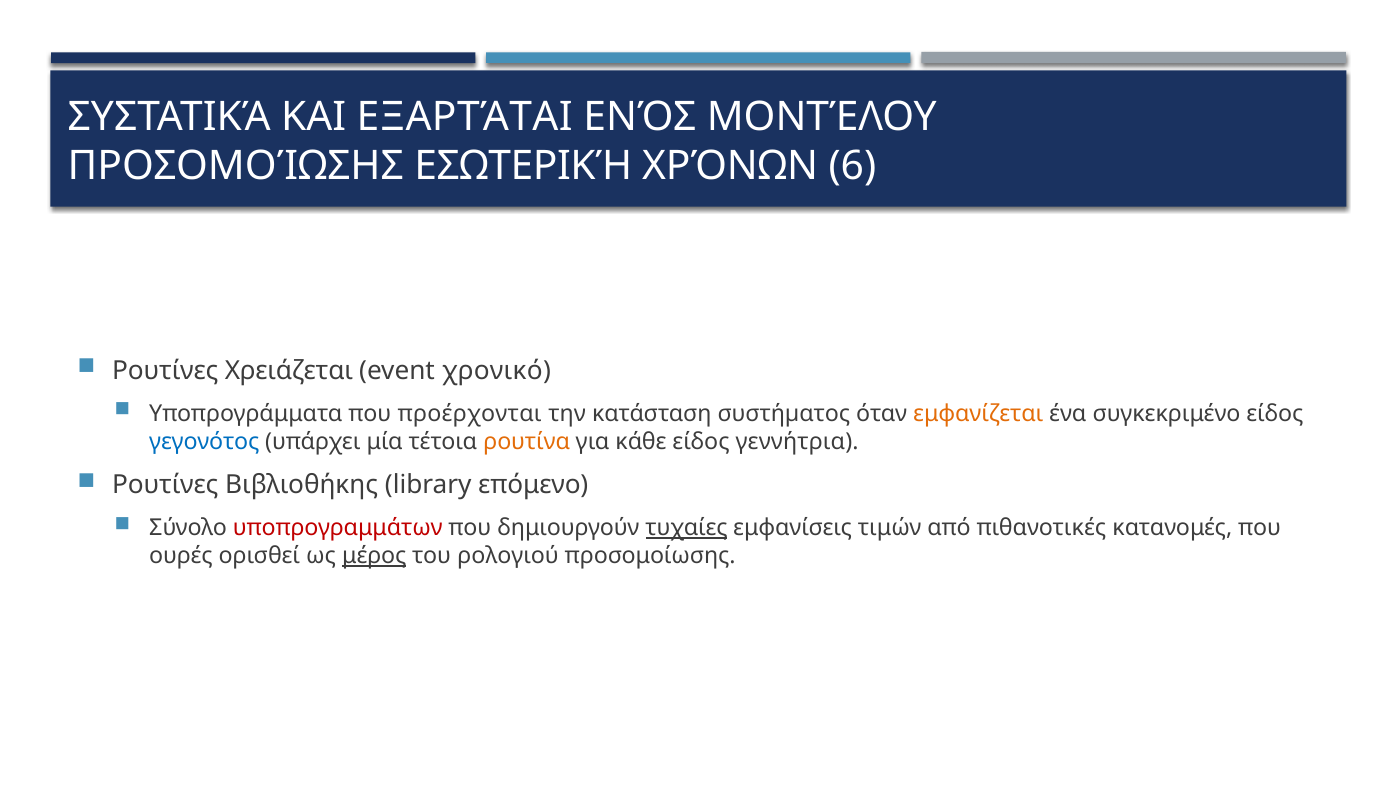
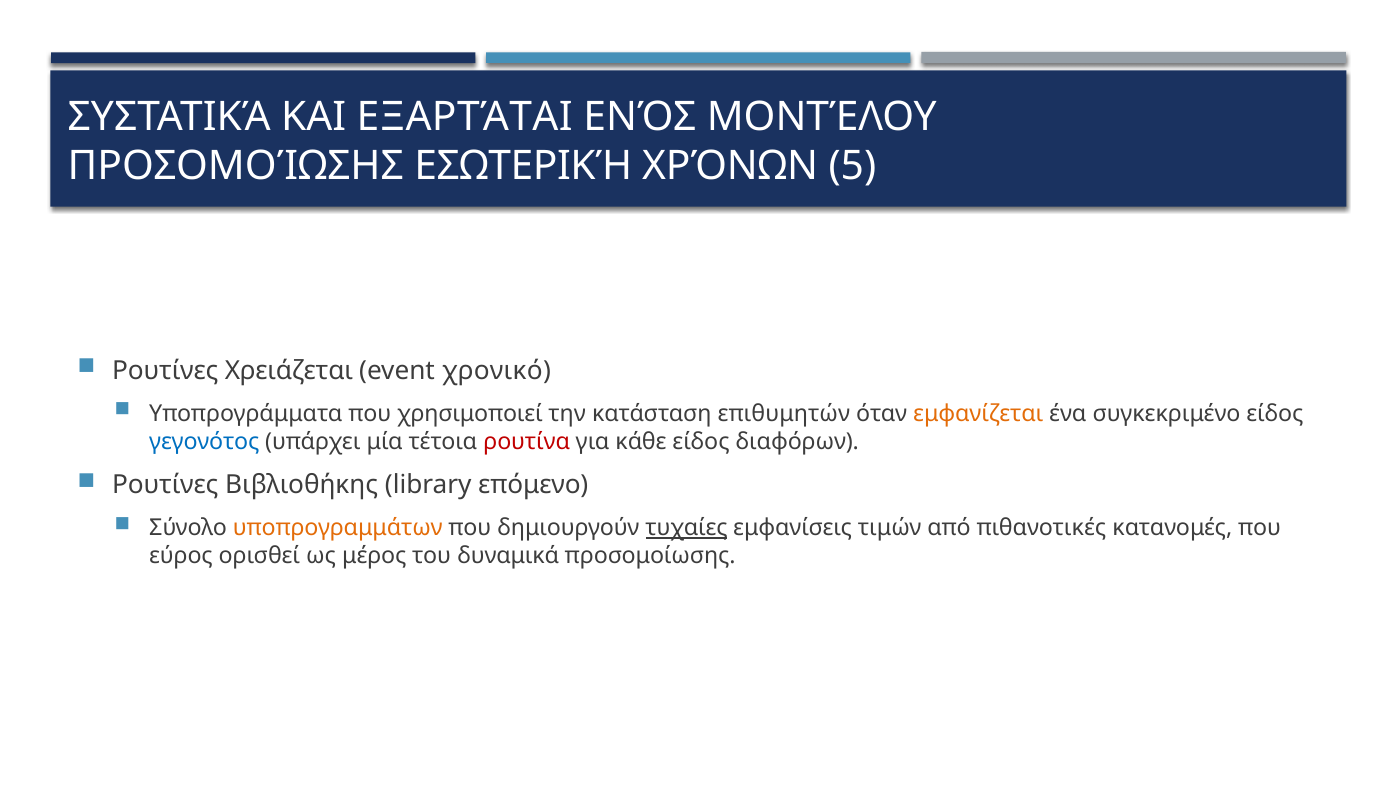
6: 6 -> 5
προέρχονται: προέρχονται -> χρησιμοποιεί
συστήµατος: συστήµατος -> επιθυμητών
ρουτίνα colour: orange -> red
γεννήτρια: γεννήτρια -> διαφόρων
υποπρογραμμάτων colour: red -> orange
ουρές: ουρές -> εύρος
μέρος underline: present -> none
ρολογιού: ρολογιού -> δυναμικά
